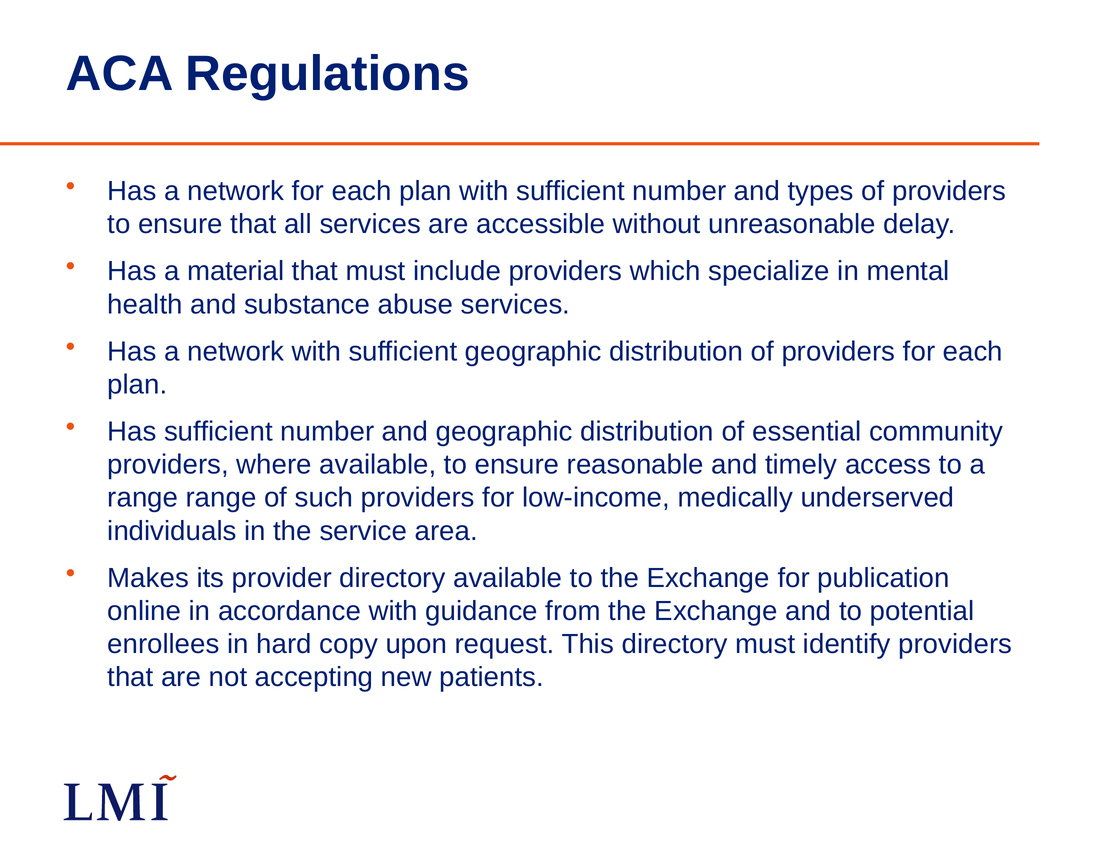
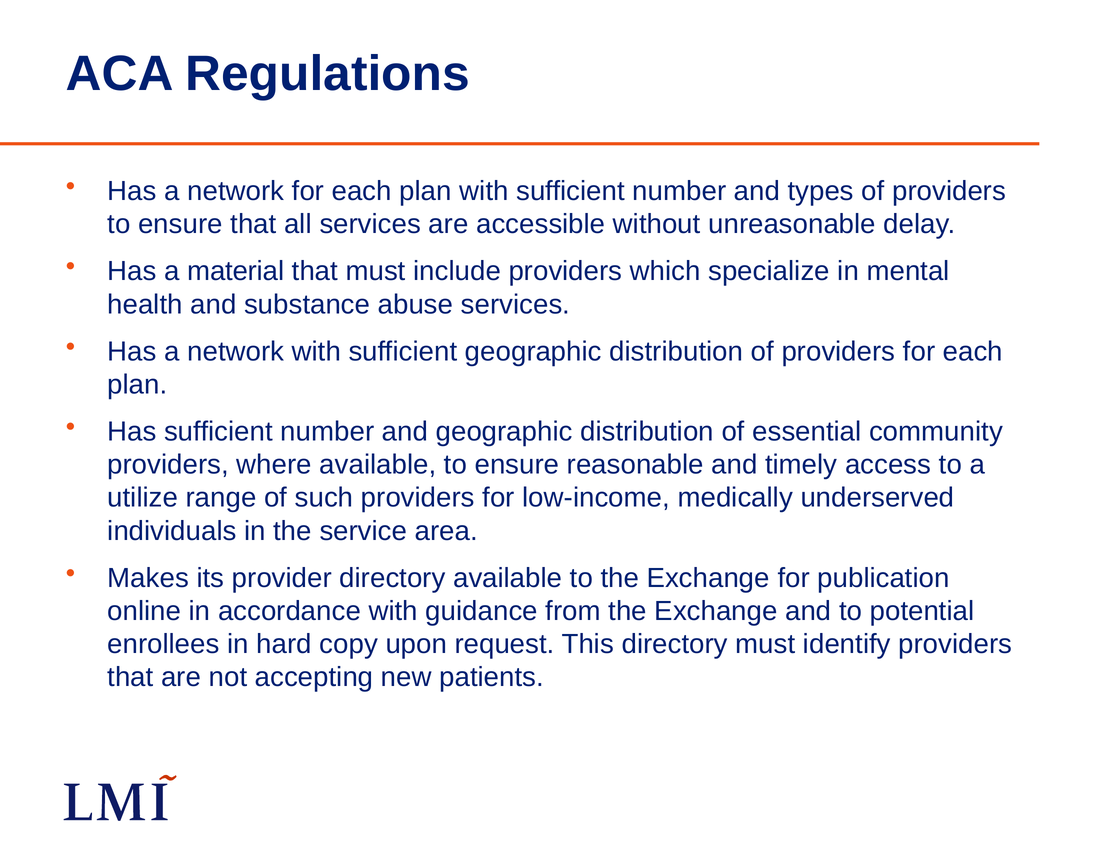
range at (143, 498): range -> utilize
